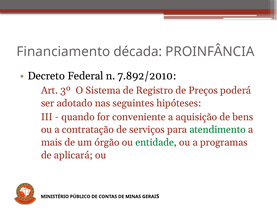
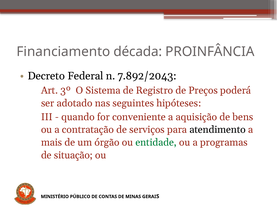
7.892/2010: 7.892/2010 -> 7.892/2043
atendimento colour: green -> black
aplicará: aplicará -> situação
